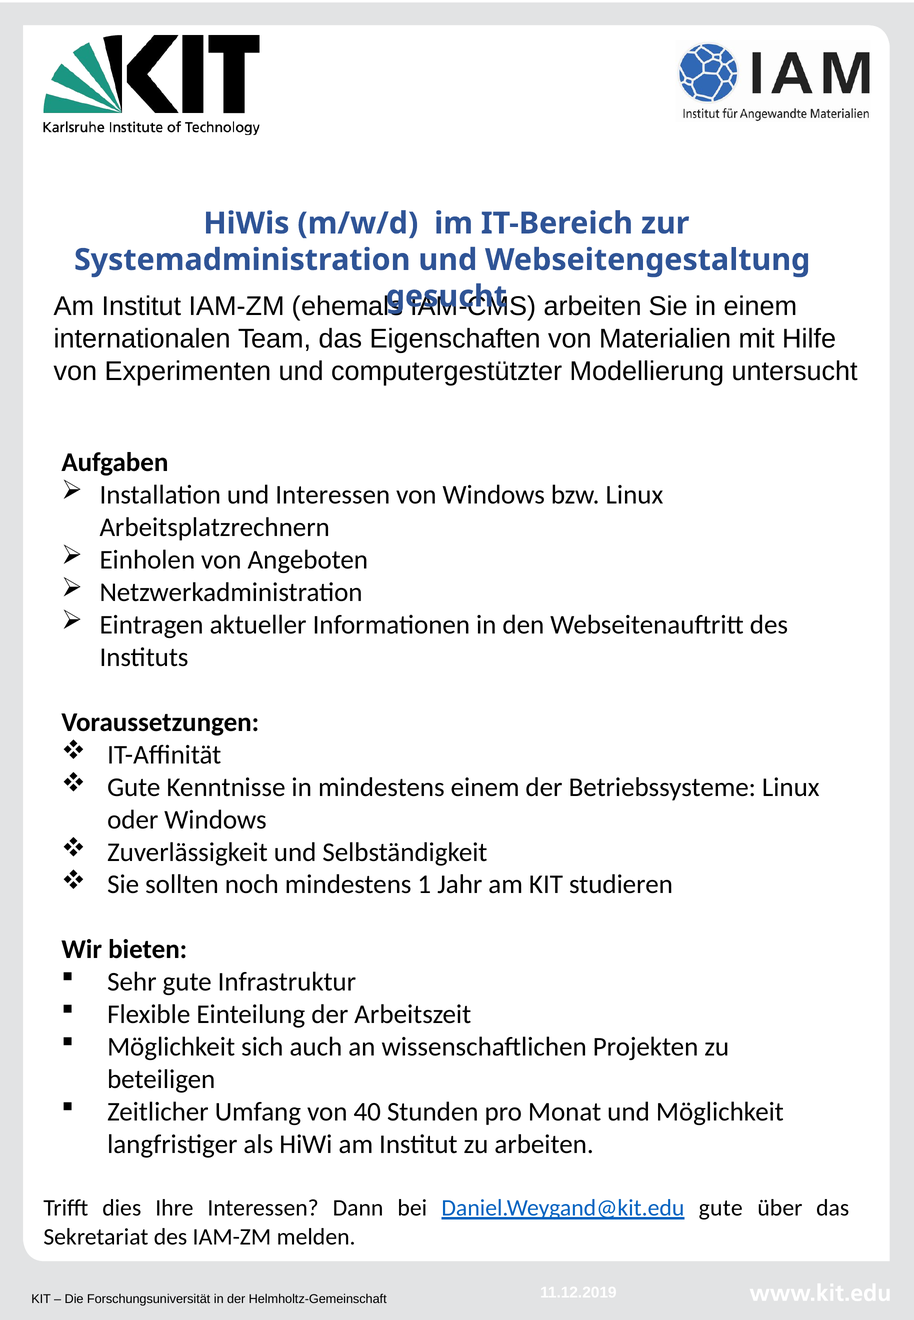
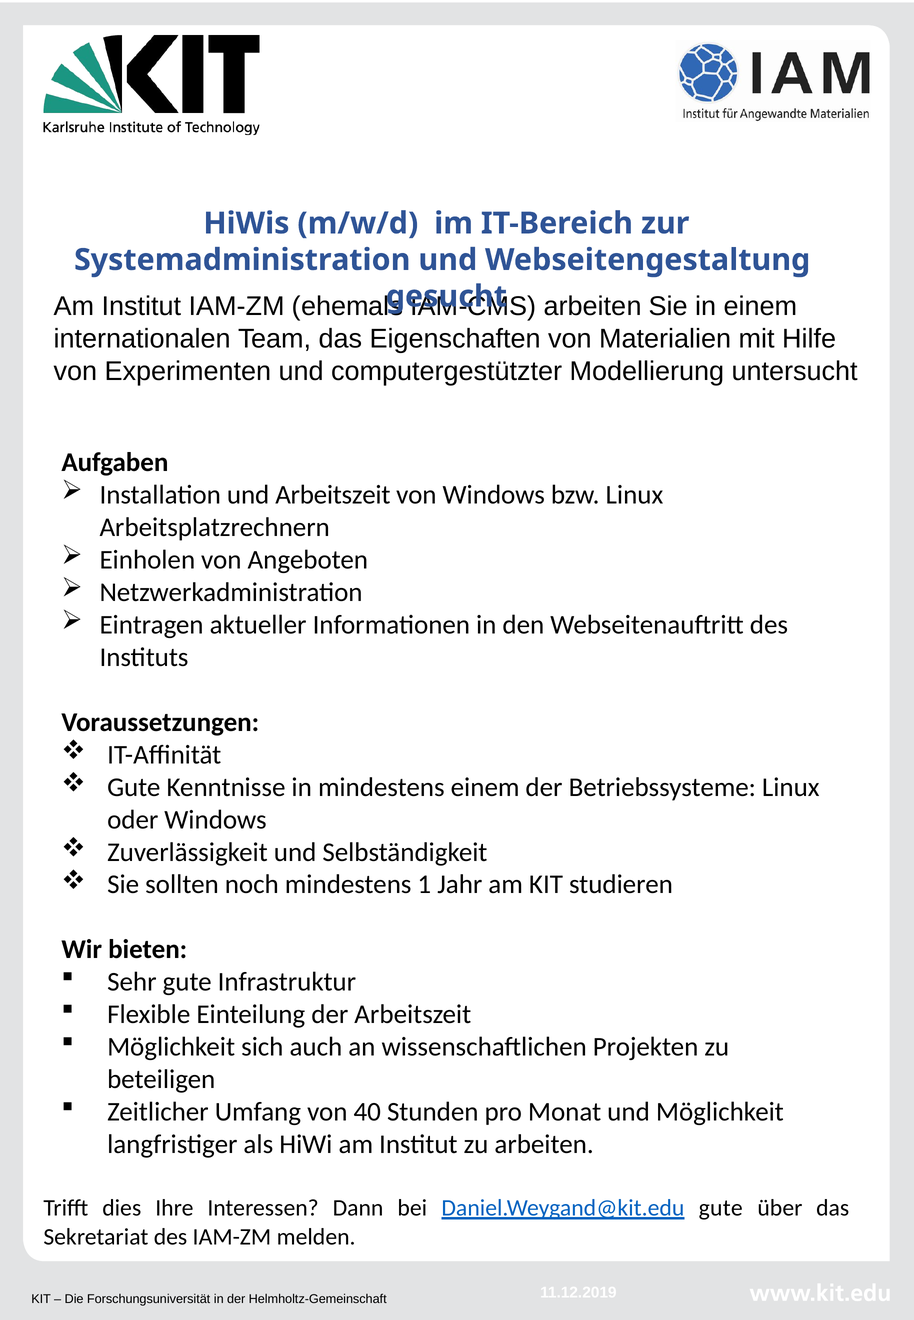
und Interessen: Interessen -> Arbeitszeit
